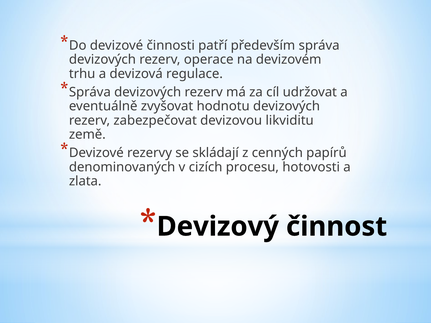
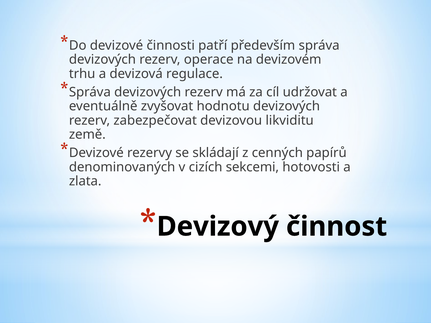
procesu: procesu -> sekcemi
